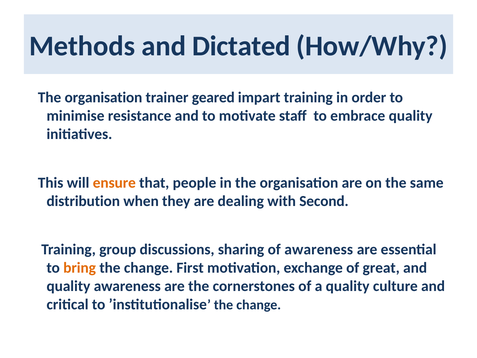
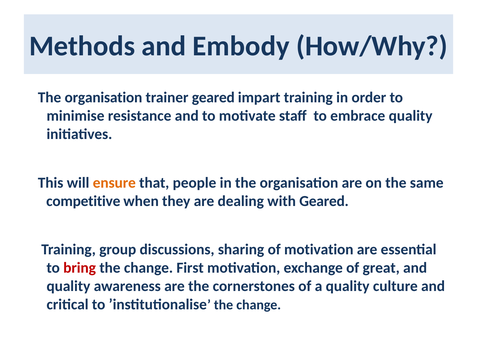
Dictated: Dictated -> Embody
distribution: distribution -> competitive
with Second: Second -> Geared
of awareness: awareness -> motivation
bring colour: orange -> red
